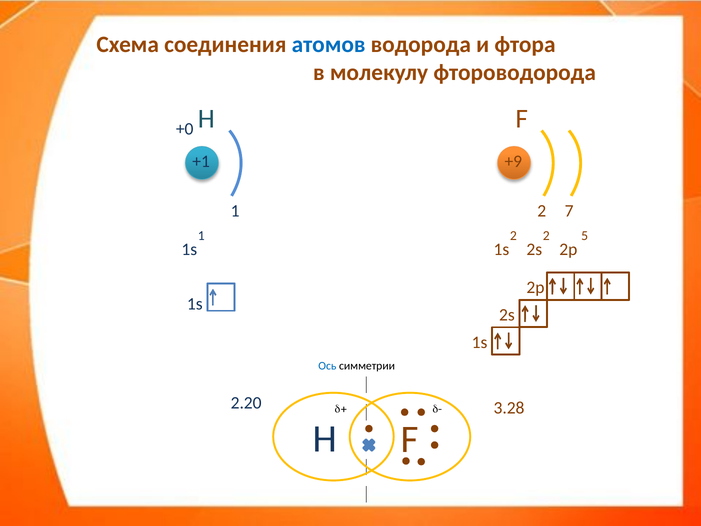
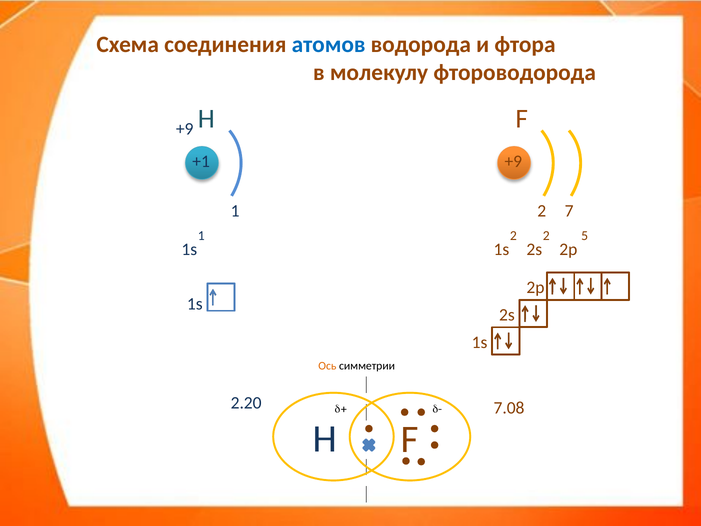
+0 at (185, 129): +0 -> +9
Ось colour: blue -> orange
3.28: 3.28 -> 7.08
